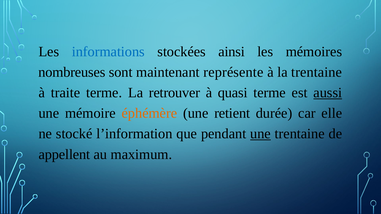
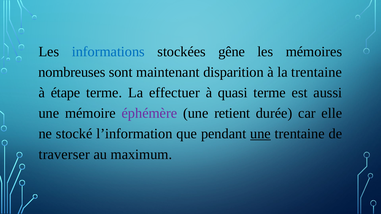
ainsi: ainsi -> gêne
représente: représente -> disparition
traite: traite -> étape
retrouver: retrouver -> effectuer
aussi underline: present -> none
éphémère colour: orange -> purple
appellent: appellent -> traverser
